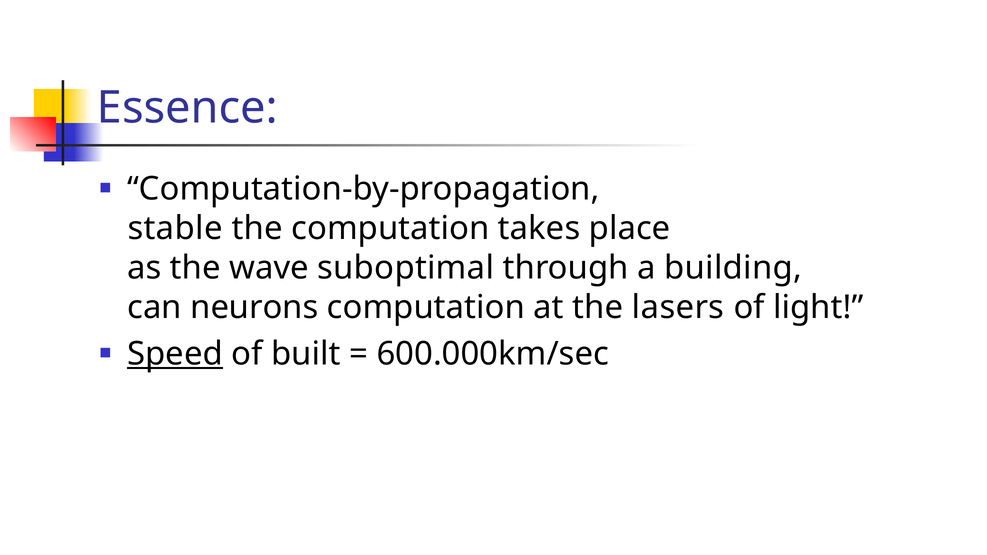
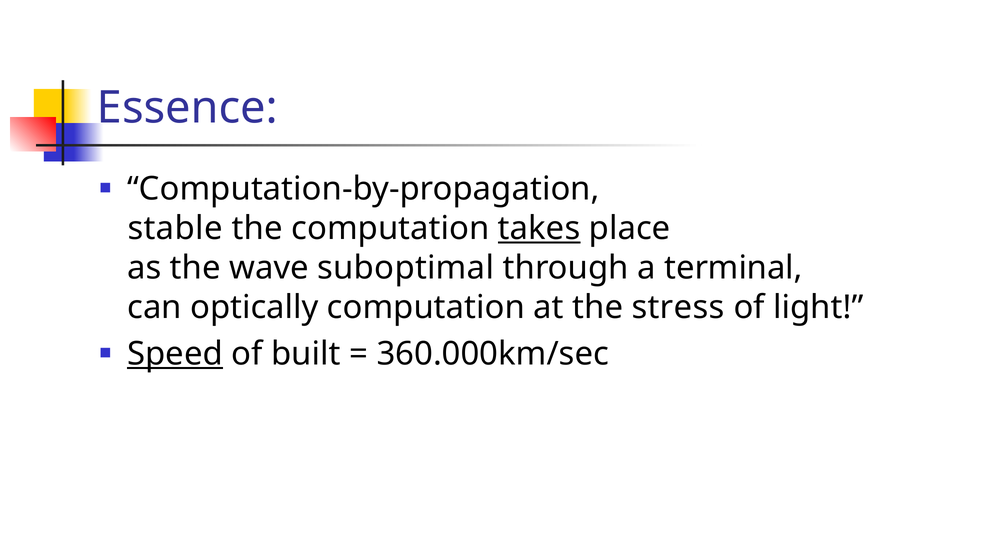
takes underline: none -> present
building: building -> terminal
neurons: neurons -> optically
lasers: lasers -> stress
600.000km/sec: 600.000km/sec -> 360.000km/sec
